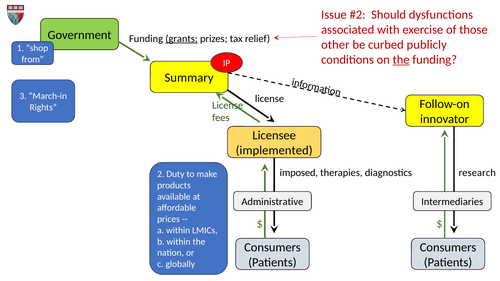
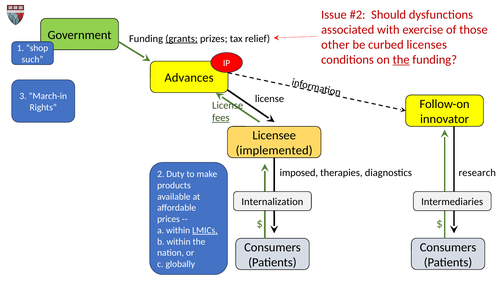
publicly: publicly -> licenses
from: from -> such
Summary: Summary -> Advances
fees underline: none -> present
Administrative: Administrative -> Internalization
LMICs underline: none -> present
